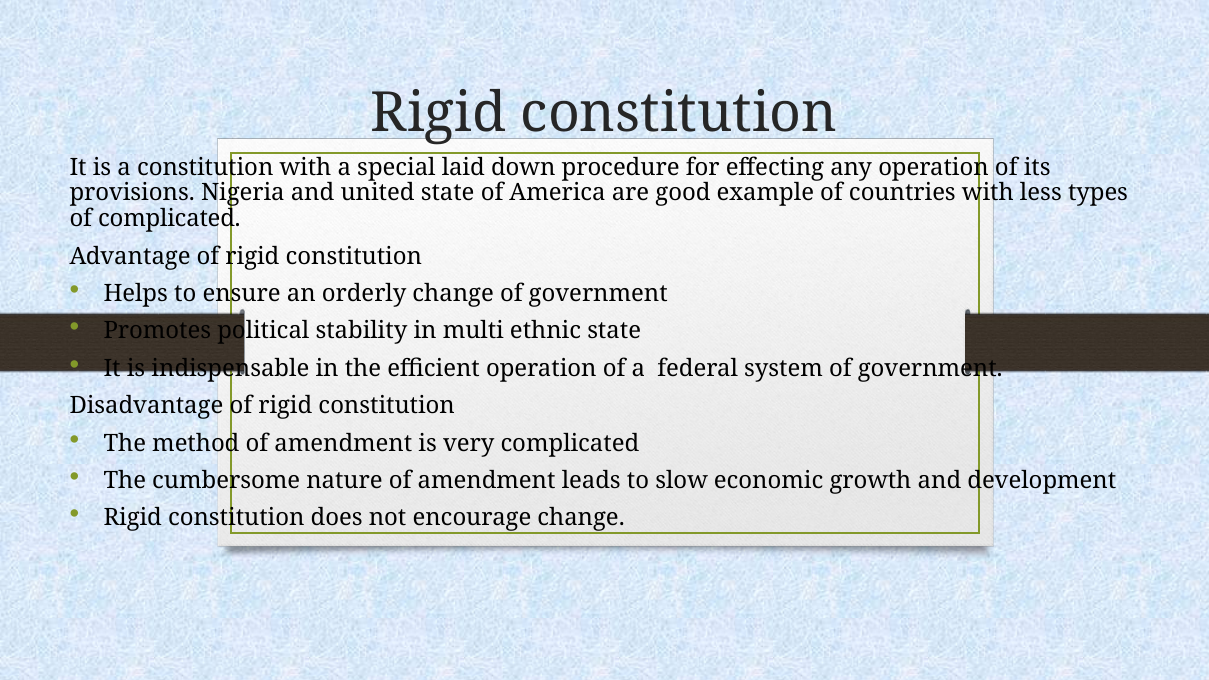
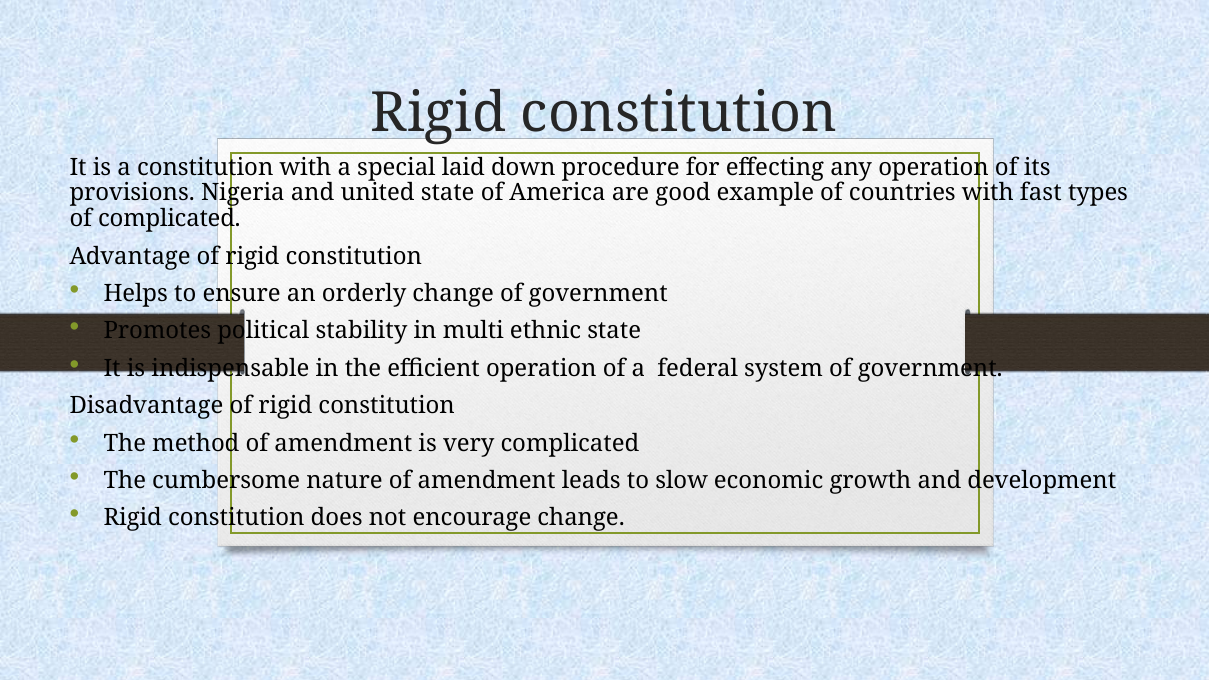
less: less -> fast
